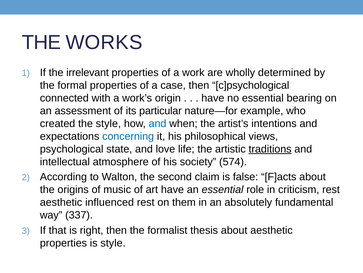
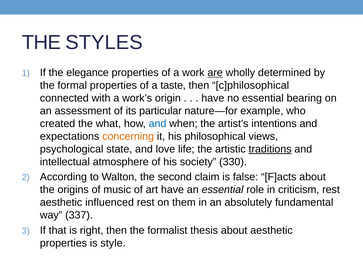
WORKS: WORKS -> STYLES
irrelevant: irrelevant -> elegance
are underline: none -> present
case: case -> taste
c]psychological: c]psychological -> c]philosophical
the style: style -> what
concerning colour: blue -> orange
574: 574 -> 330
